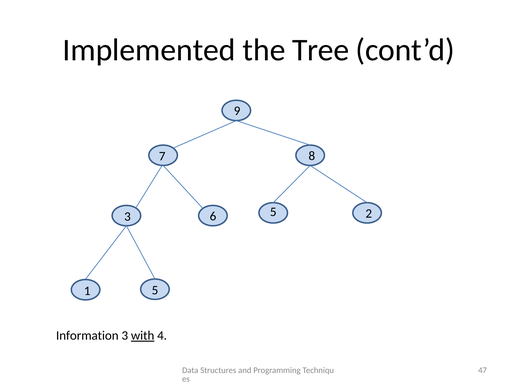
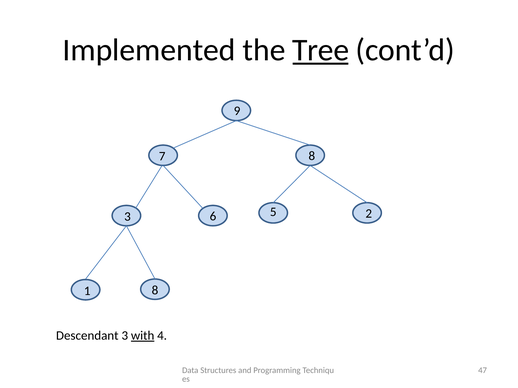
Tree underline: none -> present
1 5: 5 -> 8
Information: Information -> Descendant
